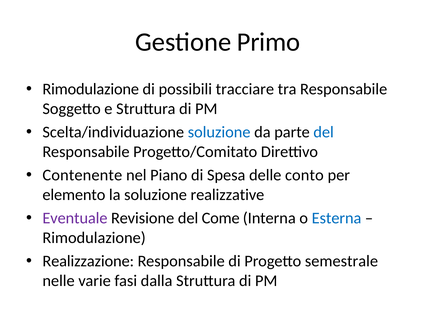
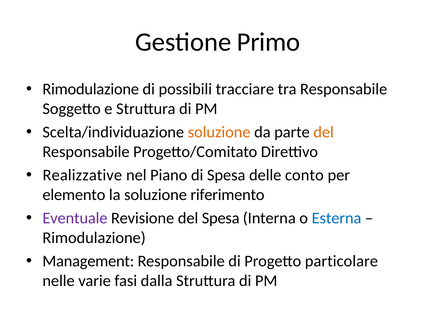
soluzione at (219, 132) colour: blue -> orange
del at (324, 132) colour: blue -> orange
Contenente: Contenente -> Realizzative
realizzative: realizzative -> riferimento
del Come: Come -> Spesa
Realizzazione: Realizzazione -> Management
semestrale: semestrale -> particolare
